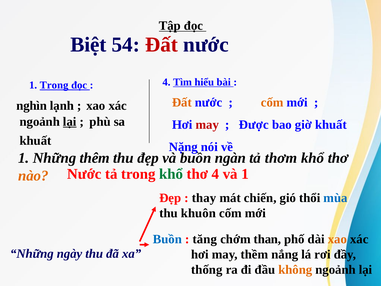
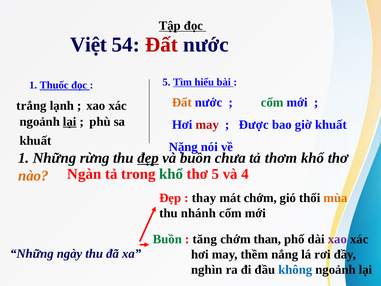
Biệt: Biệt -> Việt
1 Trong: Trong -> Thuốc
4 at (166, 82): 4 -> 5
cốm at (272, 102) colour: orange -> green
nghìn: nghìn -> trắng
thêm: thêm -> rừng
đẹp at (148, 158) underline: none -> present
ngàn: ngàn -> chưa
Nước at (84, 174): Nước -> Ngàn
thơ 4: 4 -> 5
và 1: 1 -> 4
mát chiến: chiến -> chớm
mùa colour: blue -> orange
khuôn: khuôn -> nhánh
Buồn at (167, 239) colour: blue -> green
xao at (337, 239) colour: orange -> purple
thống: thống -> nghìn
không colour: orange -> blue
